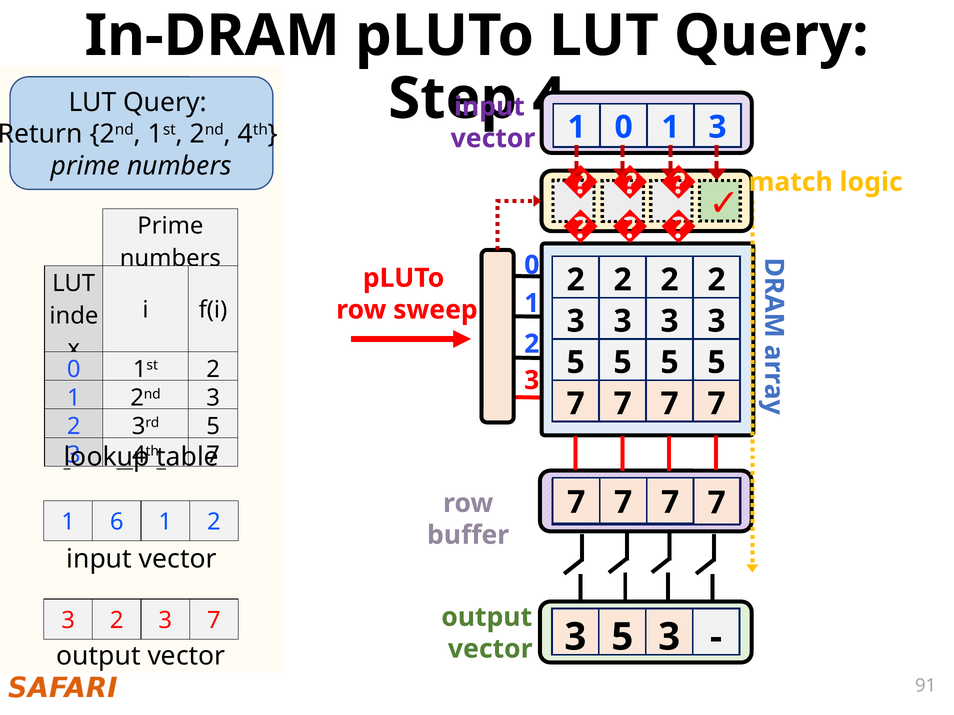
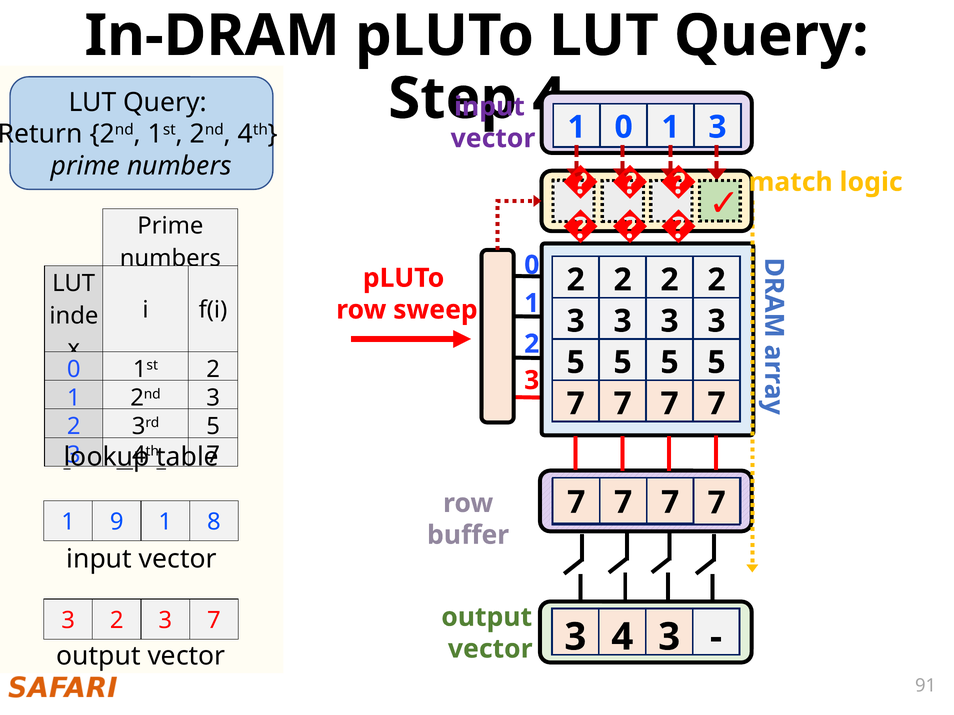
6: 6 -> 9
2 at (214, 522): 2 -> 8
vector 3 5: 5 -> 4
